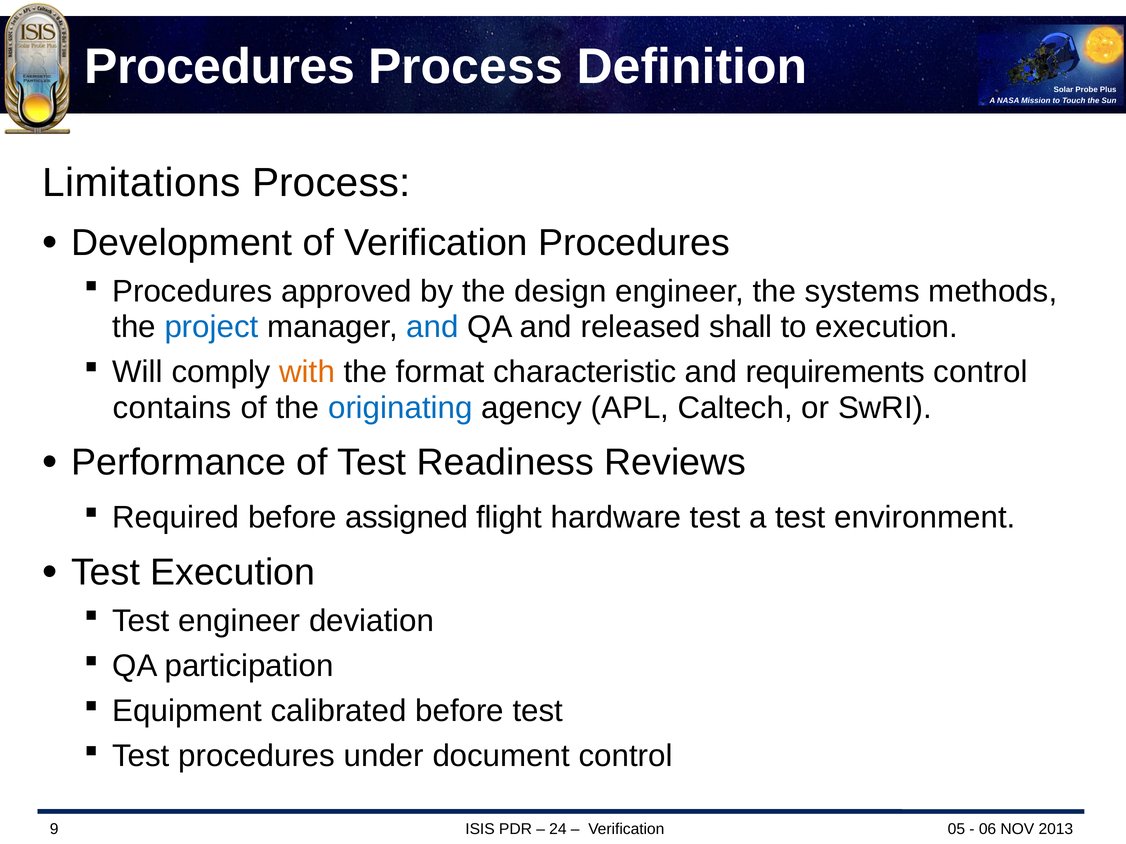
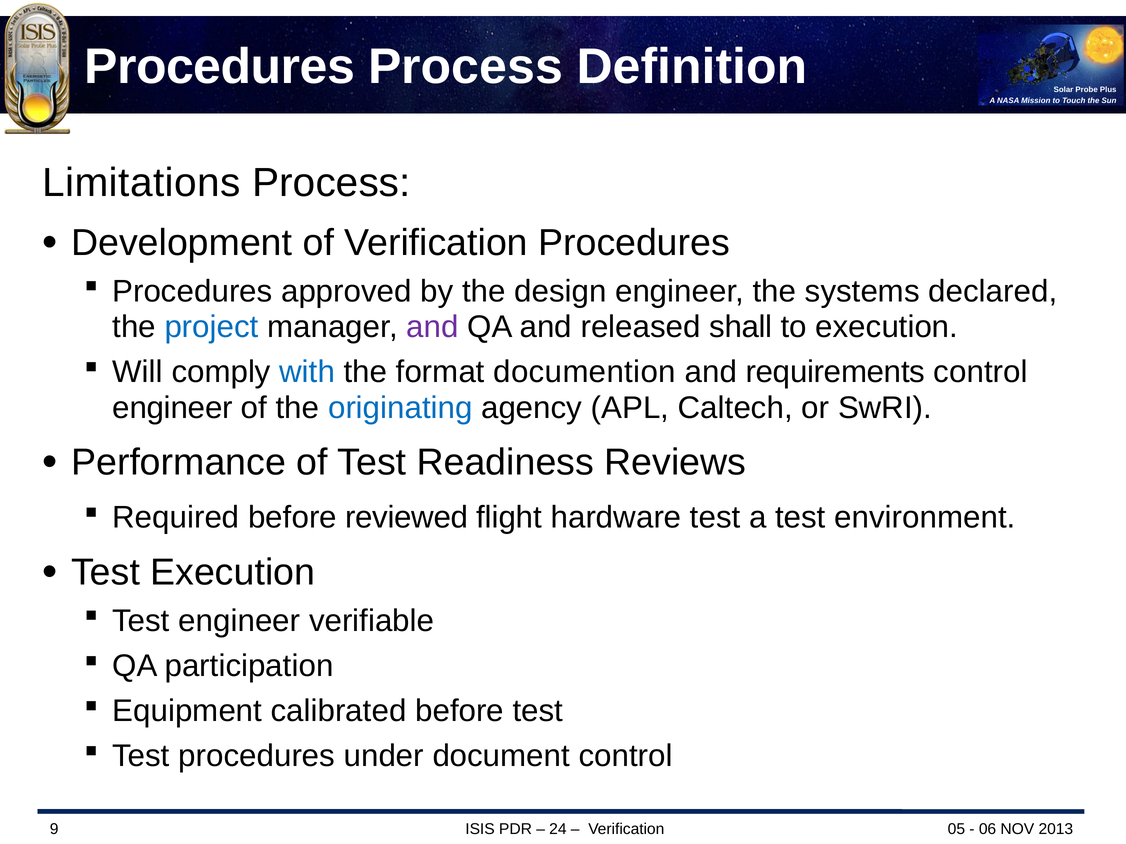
methods: methods -> declared
and at (432, 327) colour: blue -> purple
with colour: orange -> blue
characteristic: characteristic -> documention
contains at (172, 408): contains -> engineer
assigned: assigned -> reviewed
deviation: deviation -> verifiable
